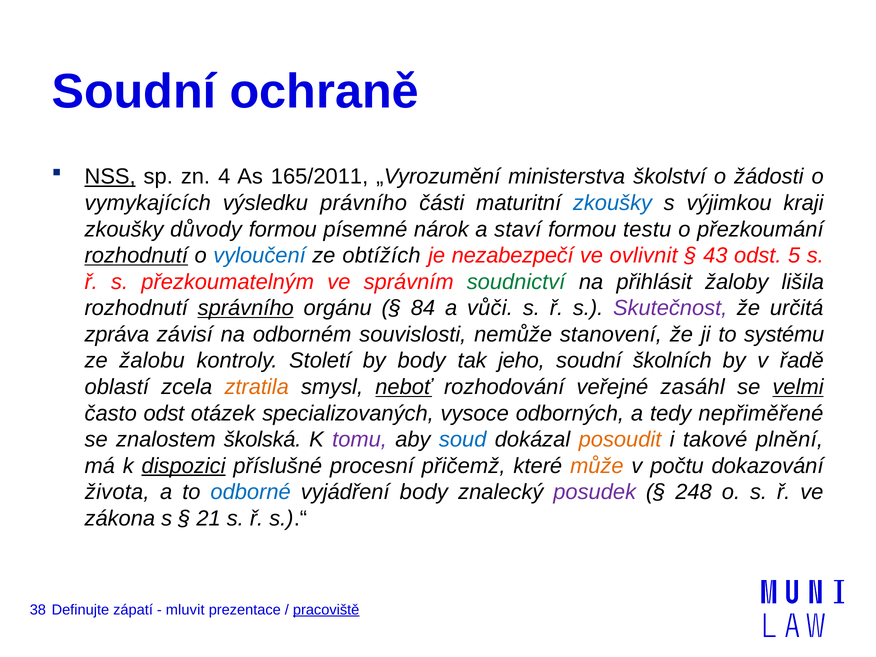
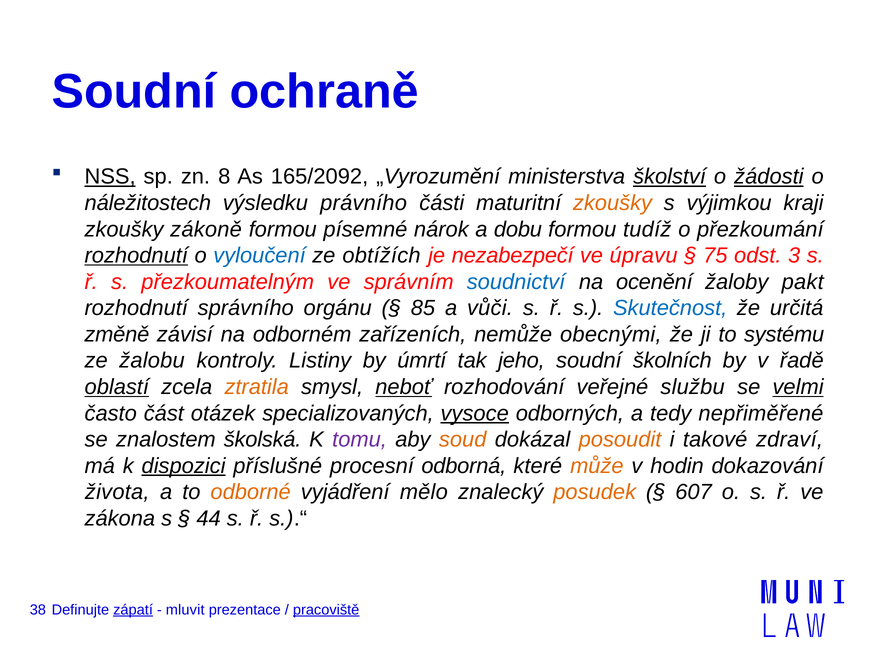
4: 4 -> 8
165/2011: 165/2011 -> 165/2092
školství underline: none -> present
žádosti underline: none -> present
vymykajících: vymykajících -> náležitostech
zkoušky at (613, 203) colour: blue -> orange
důvody: důvody -> zákoně
staví: staví -> dobu
testu: testu -> tudíž
ovlivnit: ovlivnit -> úpravu
43: 43 -> 75
5: 5 -> 3
soudnictví colour: green -> blue
přihlásit: přihlásit -> ocenění
lišila: lišila -> pakt
správního underline: present -> none
84: 84 -> 85
Skutečnost colour: purple -> blue
zpráva: zpráva -> změně
souvislosti: souvislosti -> zařízeních
stanovení: stanovení -> obecnými
Století: Století -> Listiny
by body: body -> úmrtí
oblastí underline: none -> present
zasáhl: zasáhl -> službu
často odst: odst -> část
vysoce underline: none -> present
soud colour: blue -> orange
plnění: plnění -> zdraví
přičemž: přičemž -> odborná
počtu: počtu -> hodin
odborné colour: blue -> orange
vyjádření body: body -> mělo
posudek colour: purple -> orange
248: 248 -> 607
21: 21 -> 44
zápatí underline: none -> present
